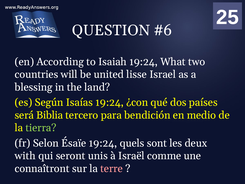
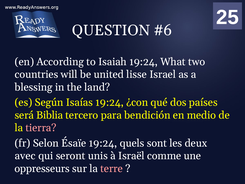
tierra colour: light green -> pink
with: with -> avec
connaîtront: connaîtront -> oppresseurs
